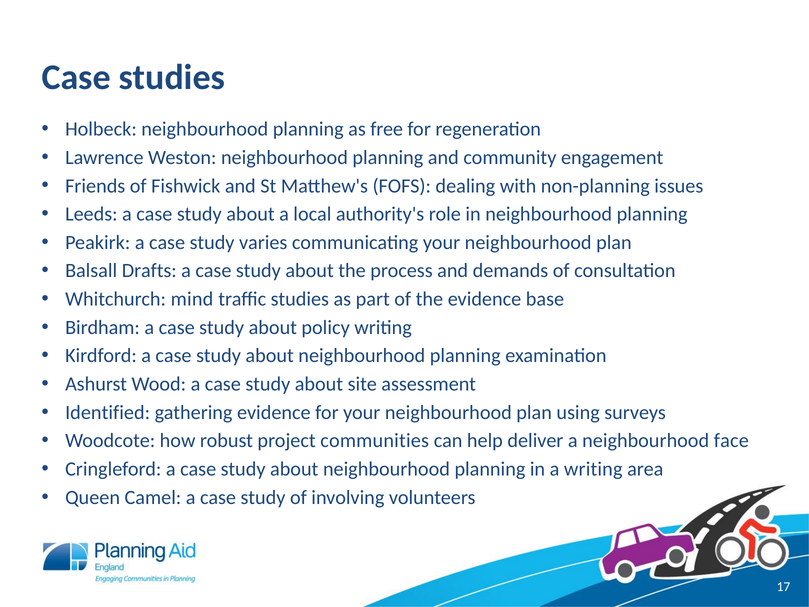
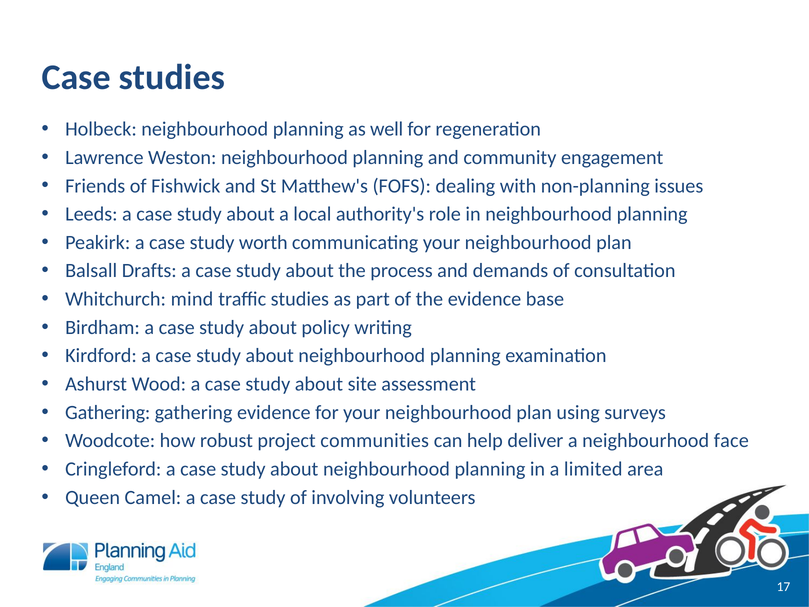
free: free -> well
varies: varies -> worth
Identified at (108, 412): Identified -> Gathering
a writing: writing -> limited
